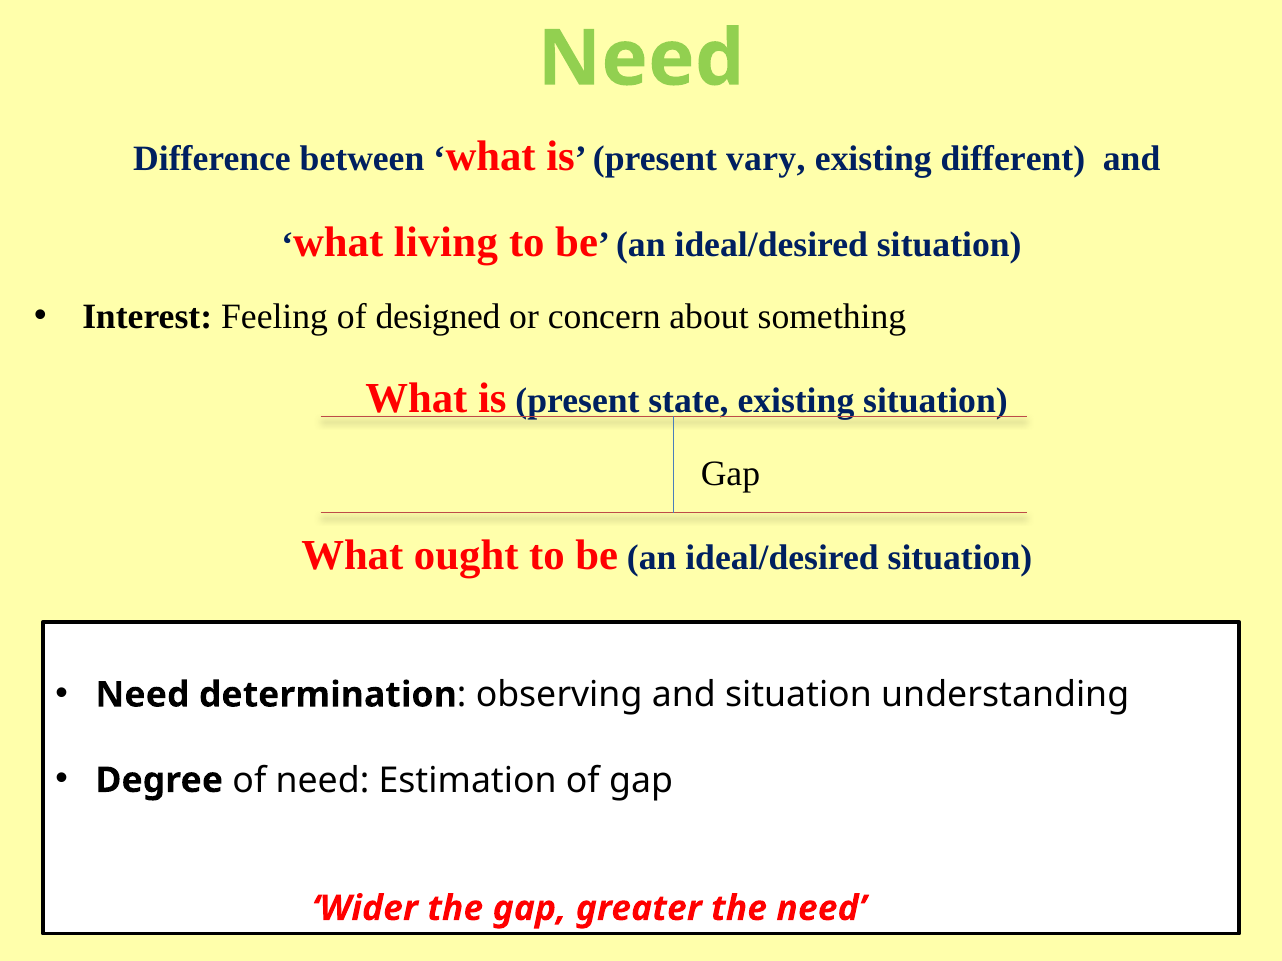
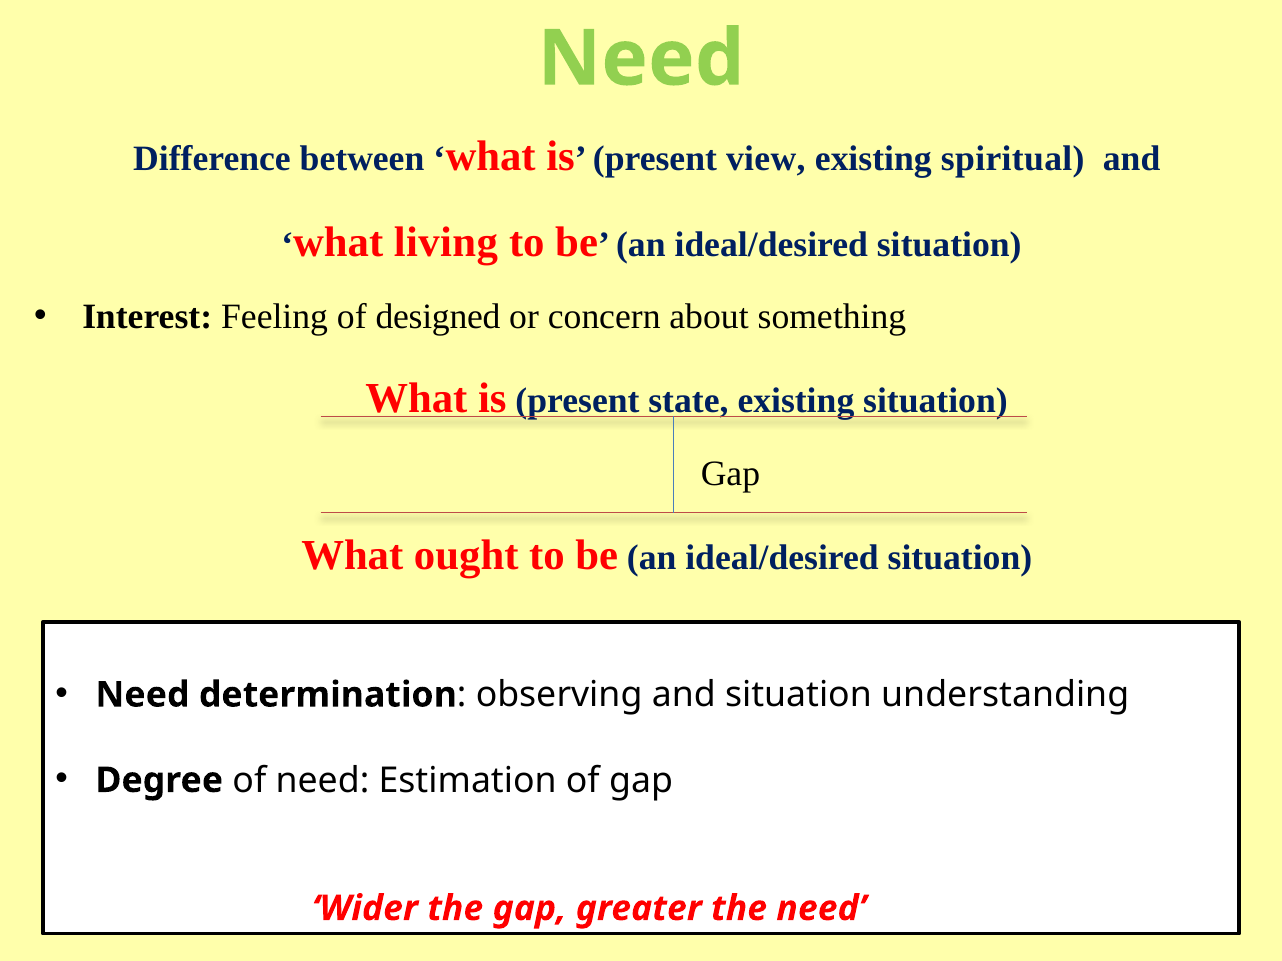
vary: vary -> view
different: different -> spiritual
